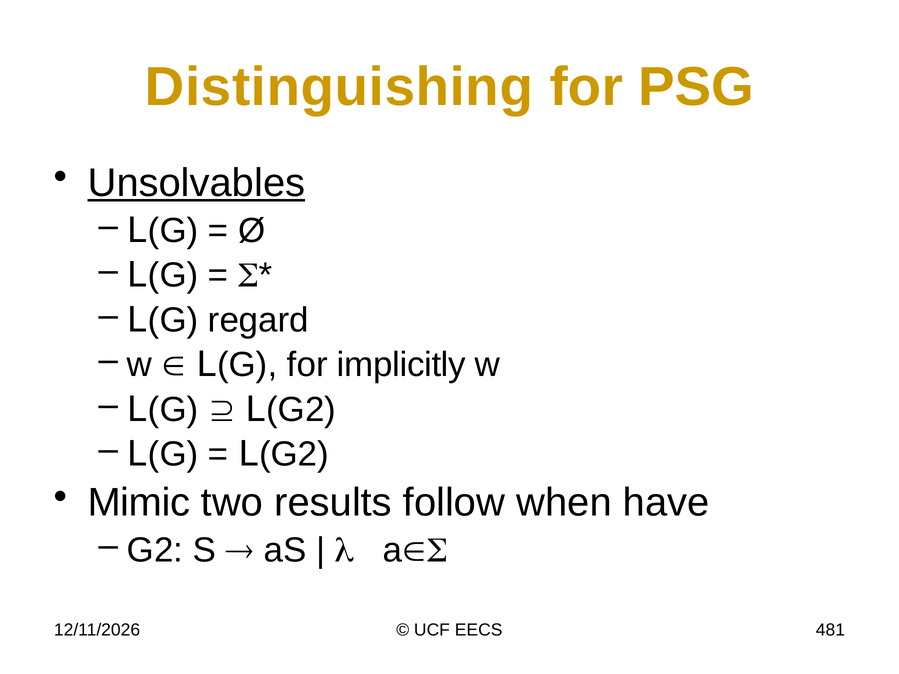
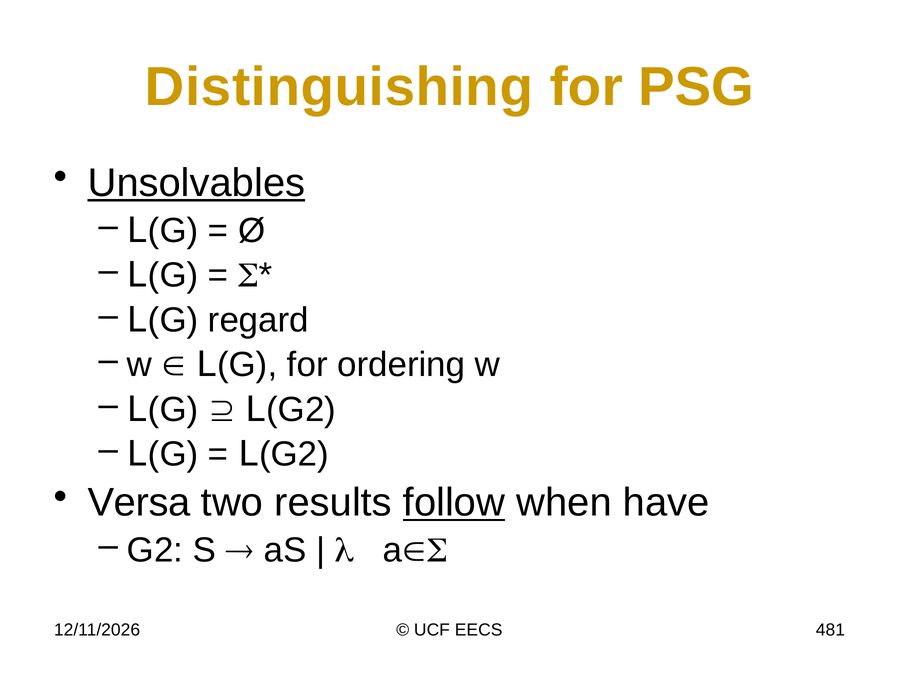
implicitly: implicitly -> ordering
Mimic: Mimic -> Versa
follow underline: none -> present
